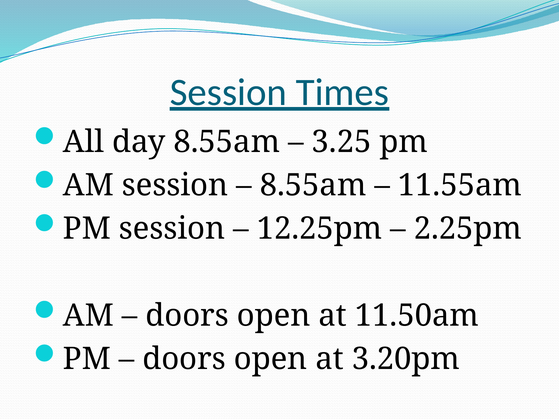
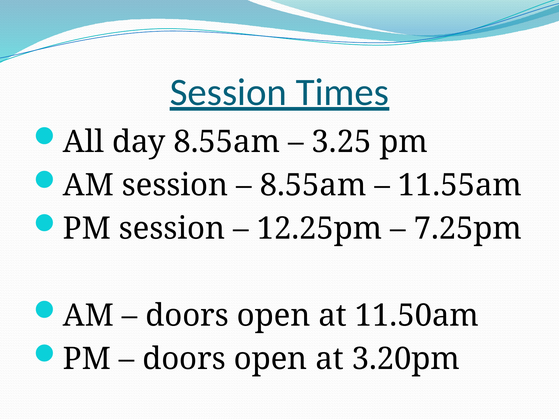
2.25pm: 2.25pm -> 7.25pm
